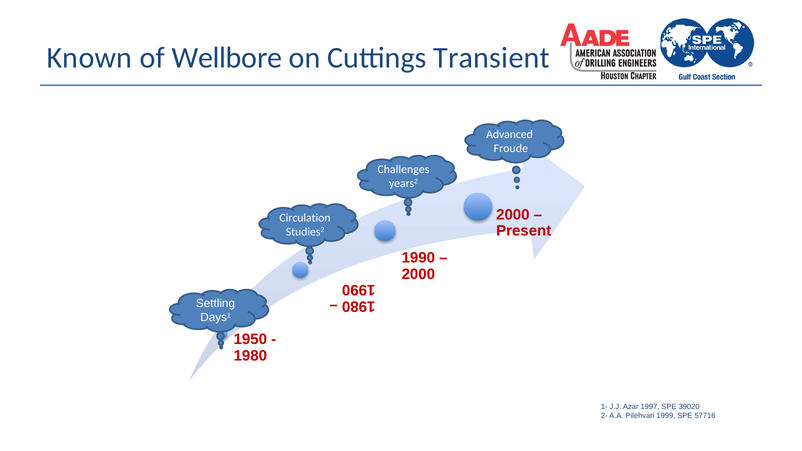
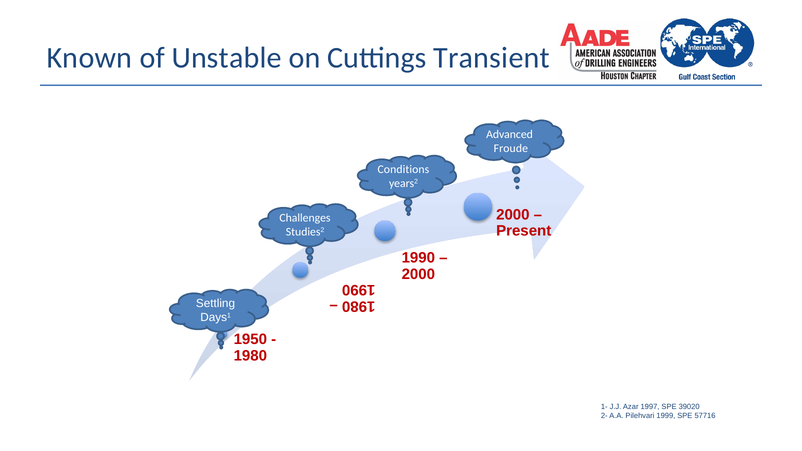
Wellbore: Wellbore -> Unstable
Challenges: Challenges -> Conditions
Circulation: Circulation -> Challenges
